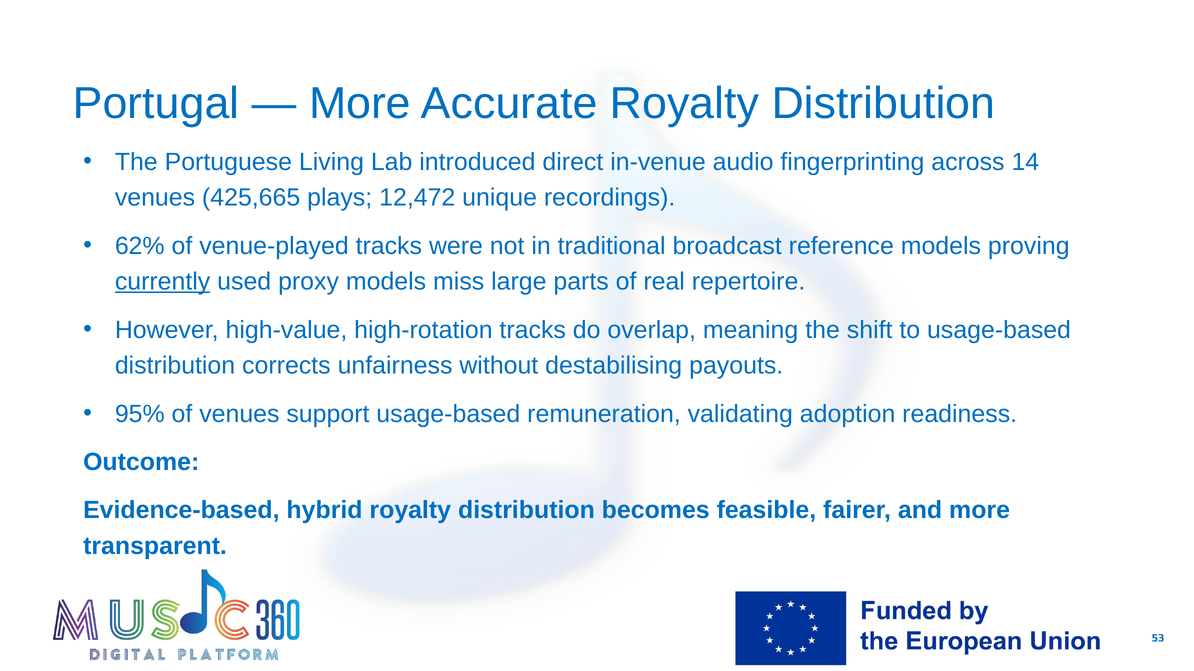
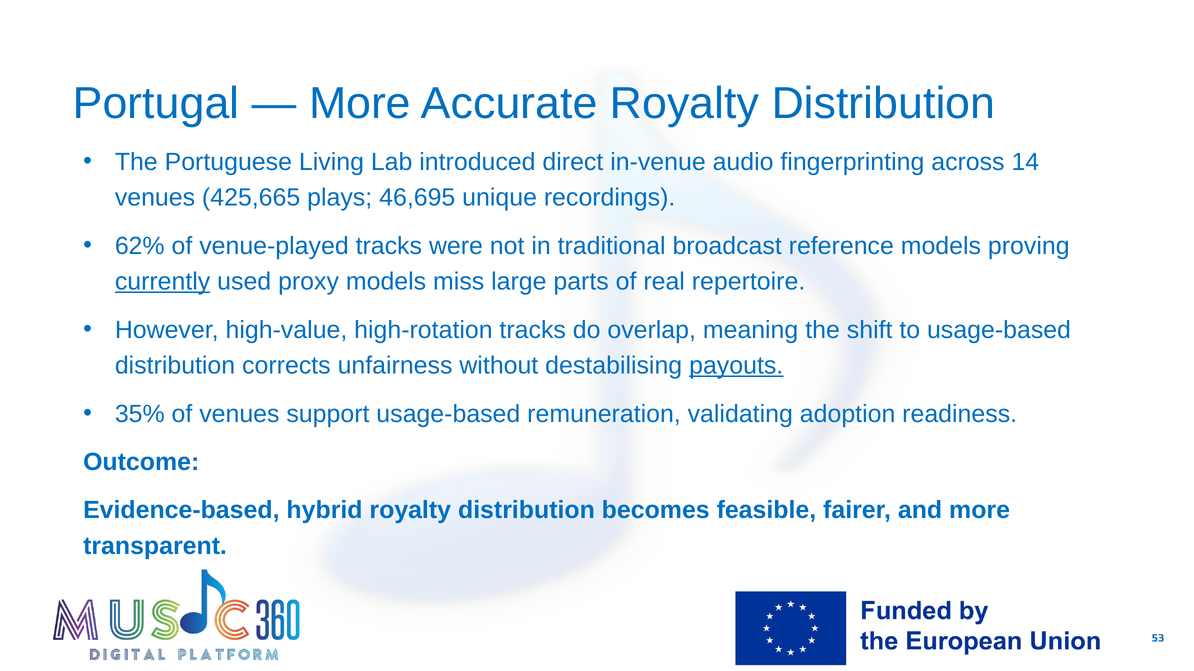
12,472: 12,472 -> 46,695
payouts underline: none -> present
95%: 95% -> 35%
